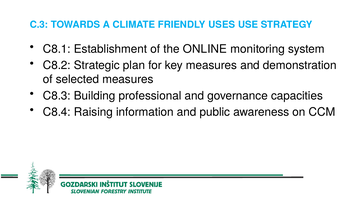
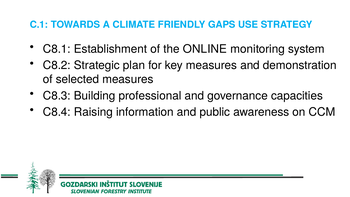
C.3: C.3 -> C.1
USES: USES -> GAPS
